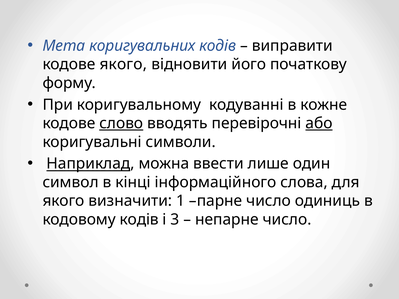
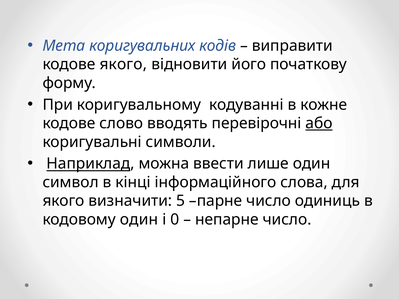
слово underline: present -> none
1: 1 -> 5
кодовому кодів: кодів -> один
3: 3 -> 0
